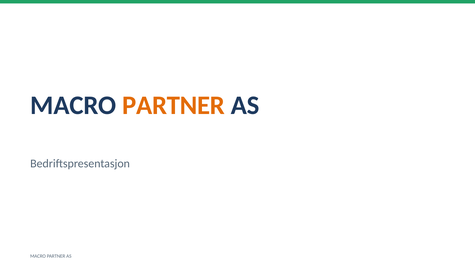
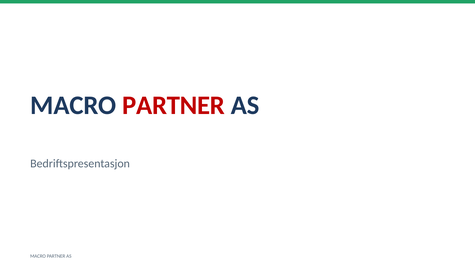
PARTNER at (174, 105) colour: orange -> red
